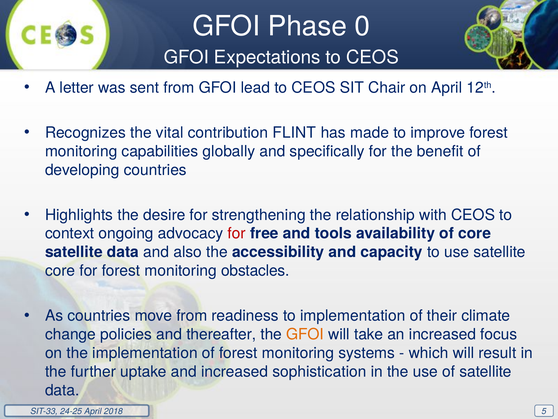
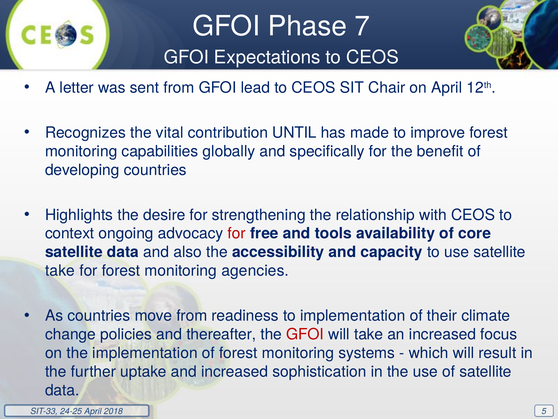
0: 0 -> 7
FLINT: FLINT -> UNTIL
core at (60, 270): core -> take
obstacles: obstacles -> agencies
GFOI at (305, 334) colour: orange -> red
